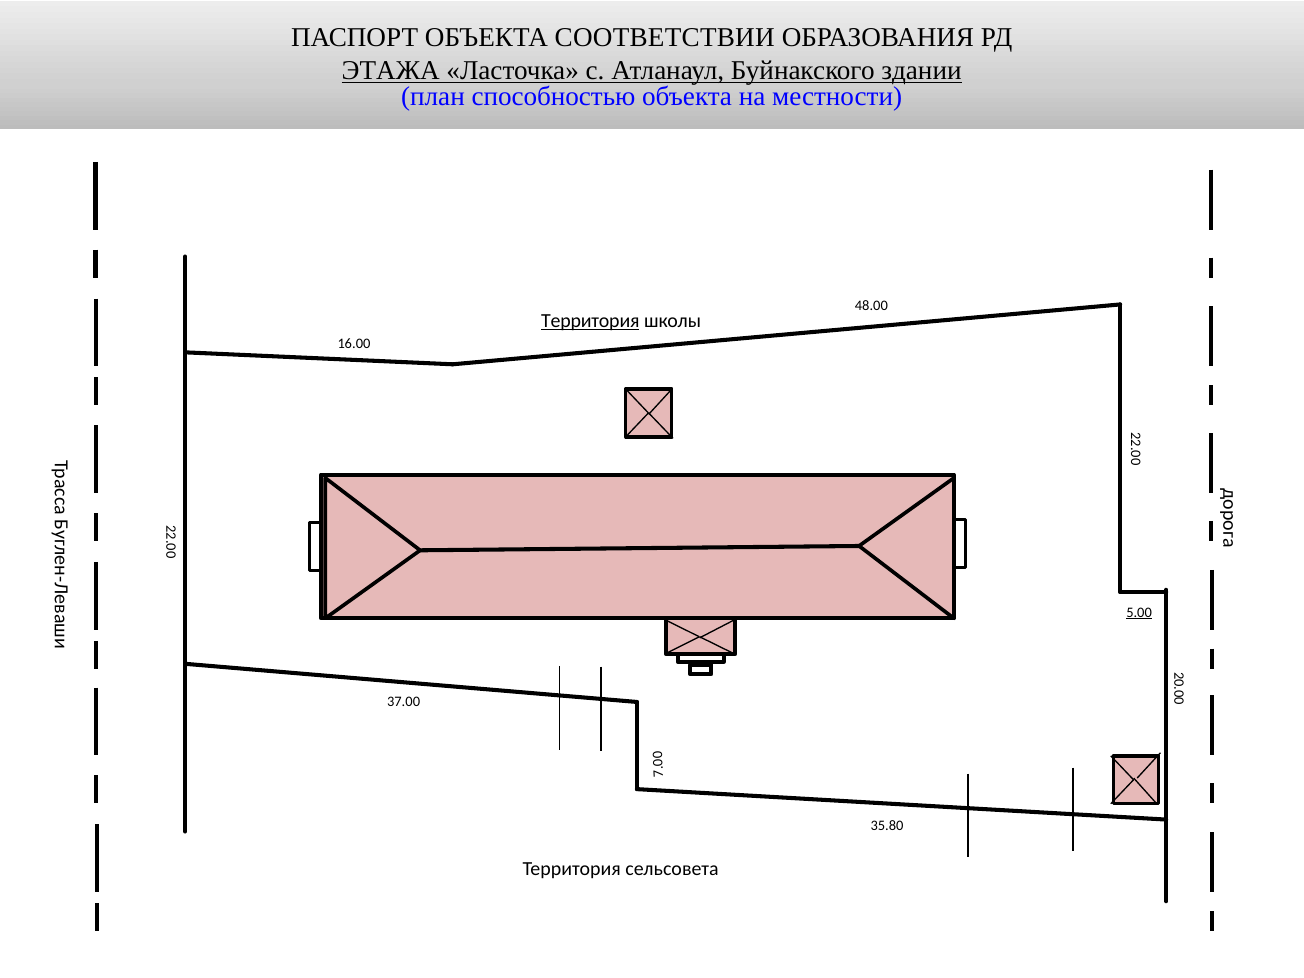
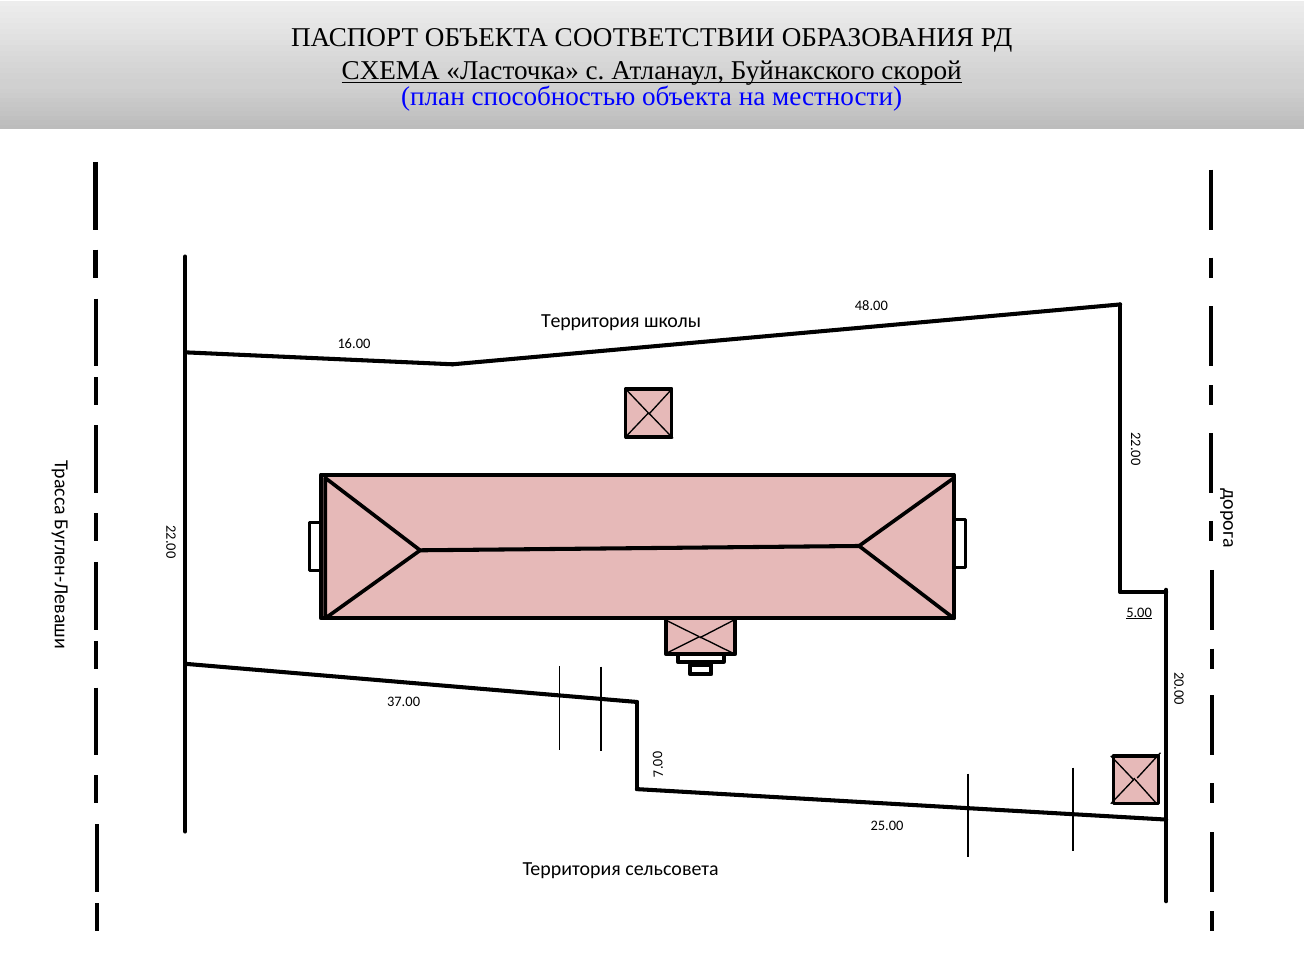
ЭТАЖА: ЭТАЖА -> СХЕМА
здании: здании -> скорой
Территория at (590, 321) underline: present -> none
35.80: 35.80 -> 25.00
